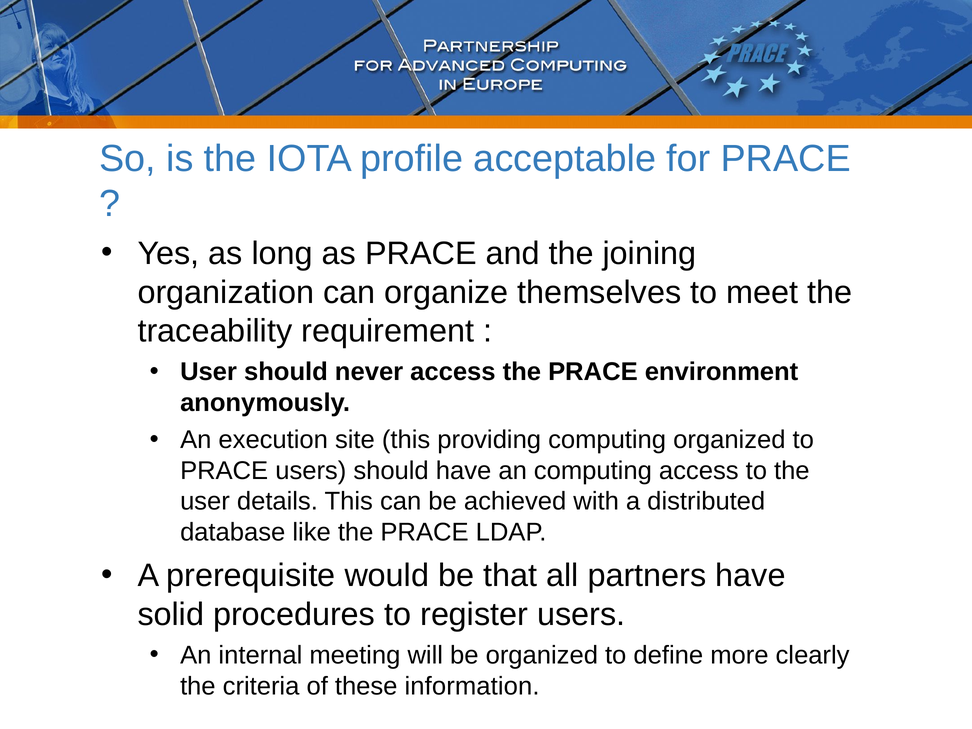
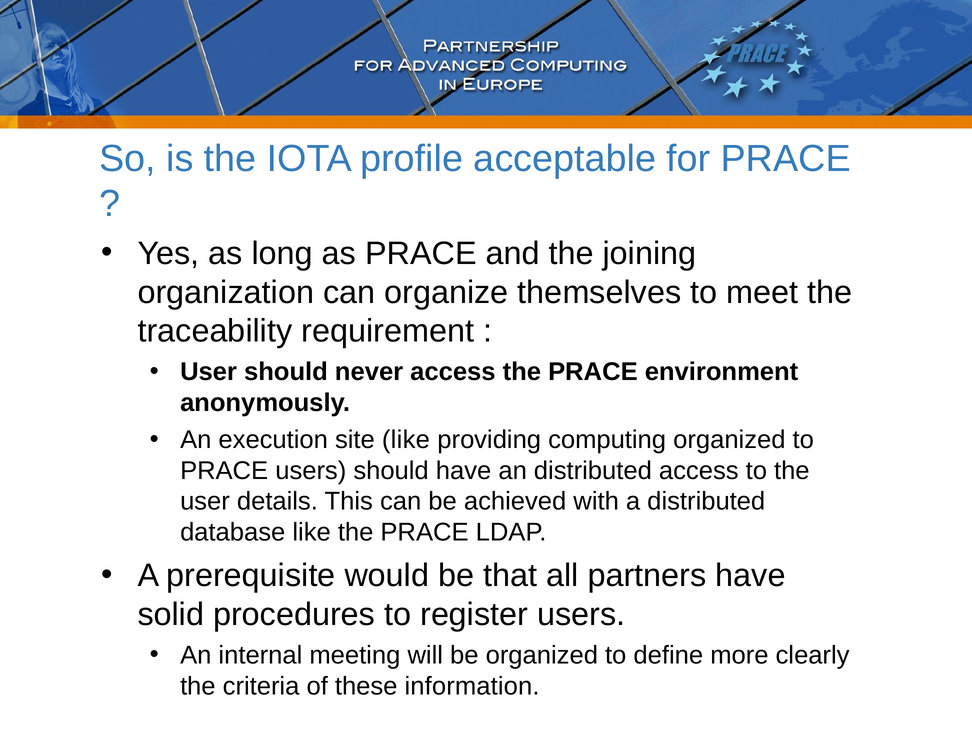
site this: this -> like
an computing: computing -> distributed
